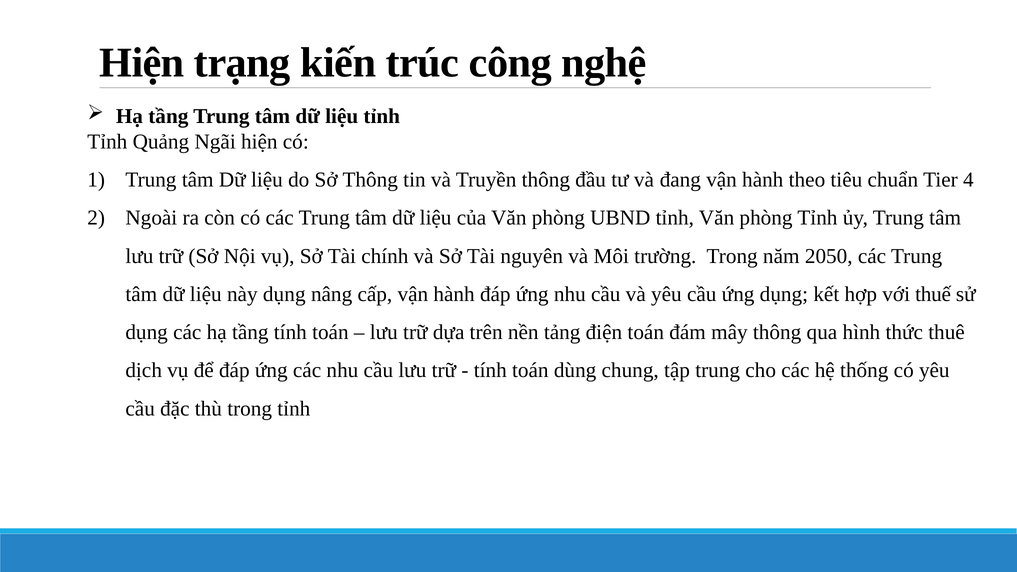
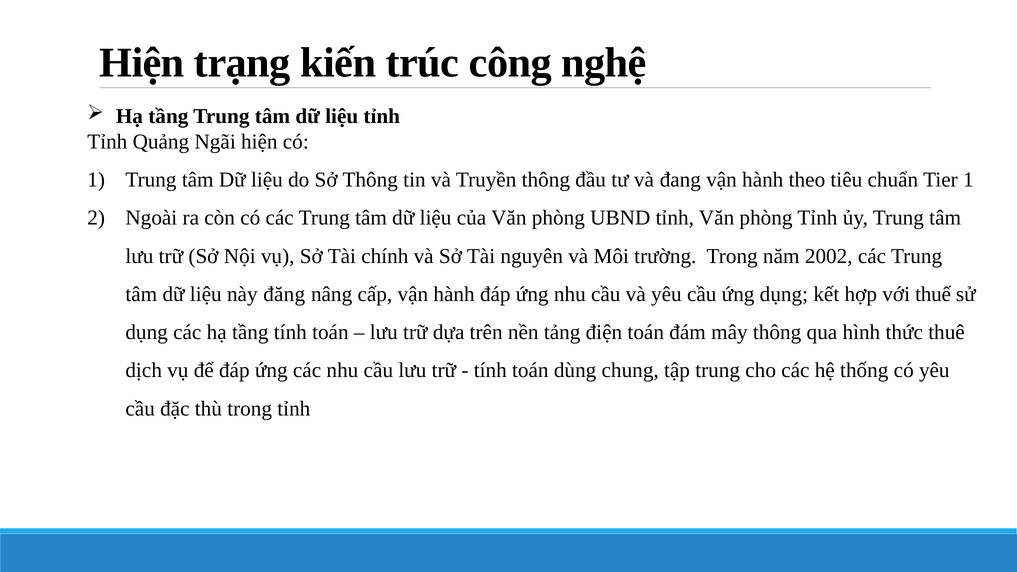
Tier 4: 4 -> 1
2050: 2050 -> 2002
này dụng: dụng -> đăng
